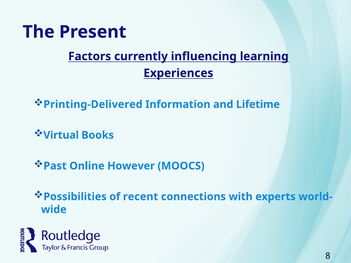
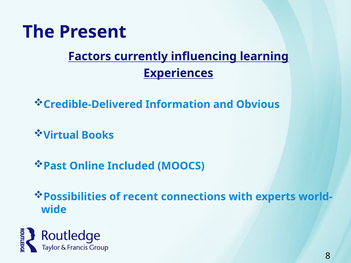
Printing-Delivered: Printing-Delivered -> Credible-Delivered
Lifetime: Lifetime -> Obvious
However: However -> Included
